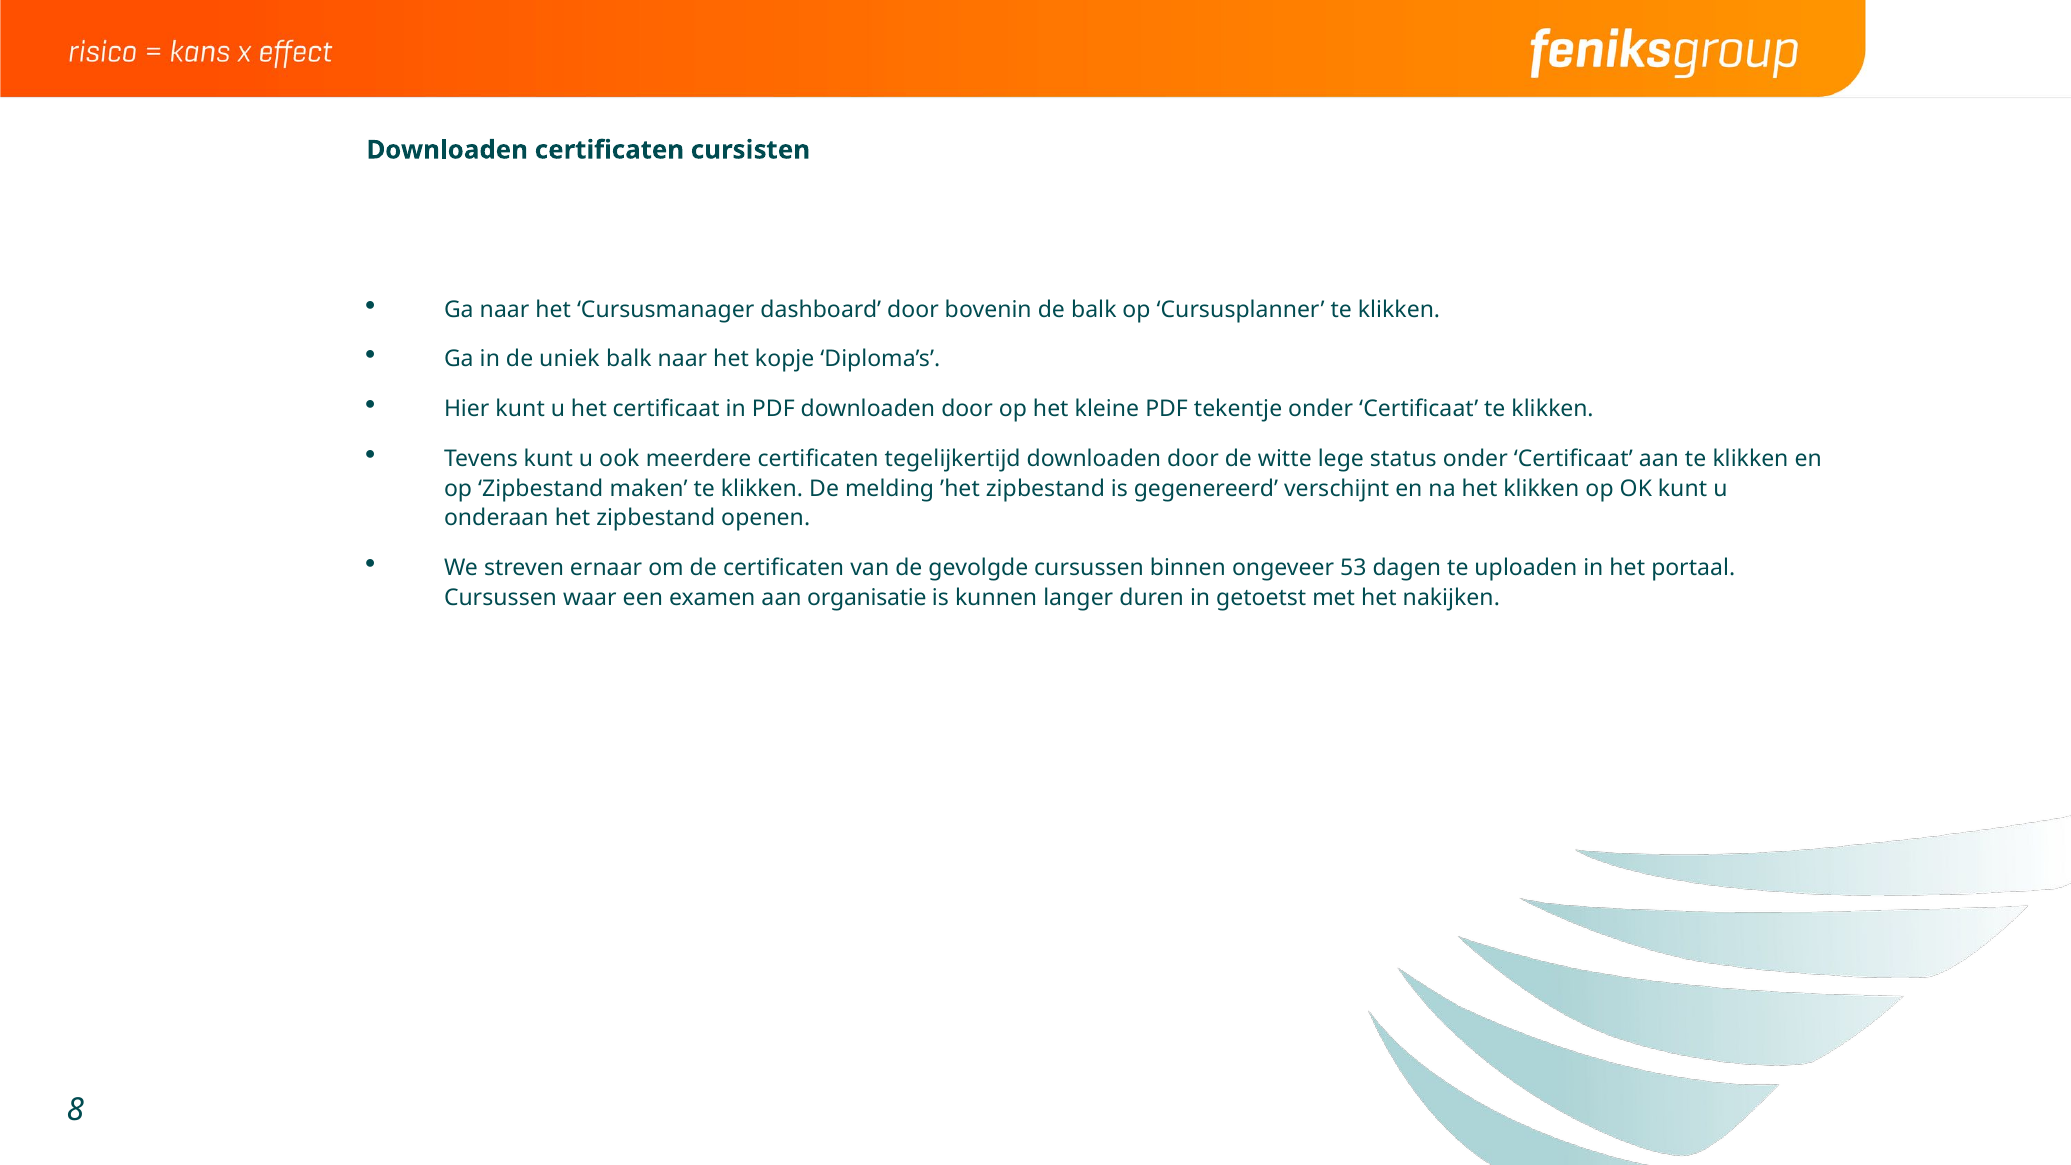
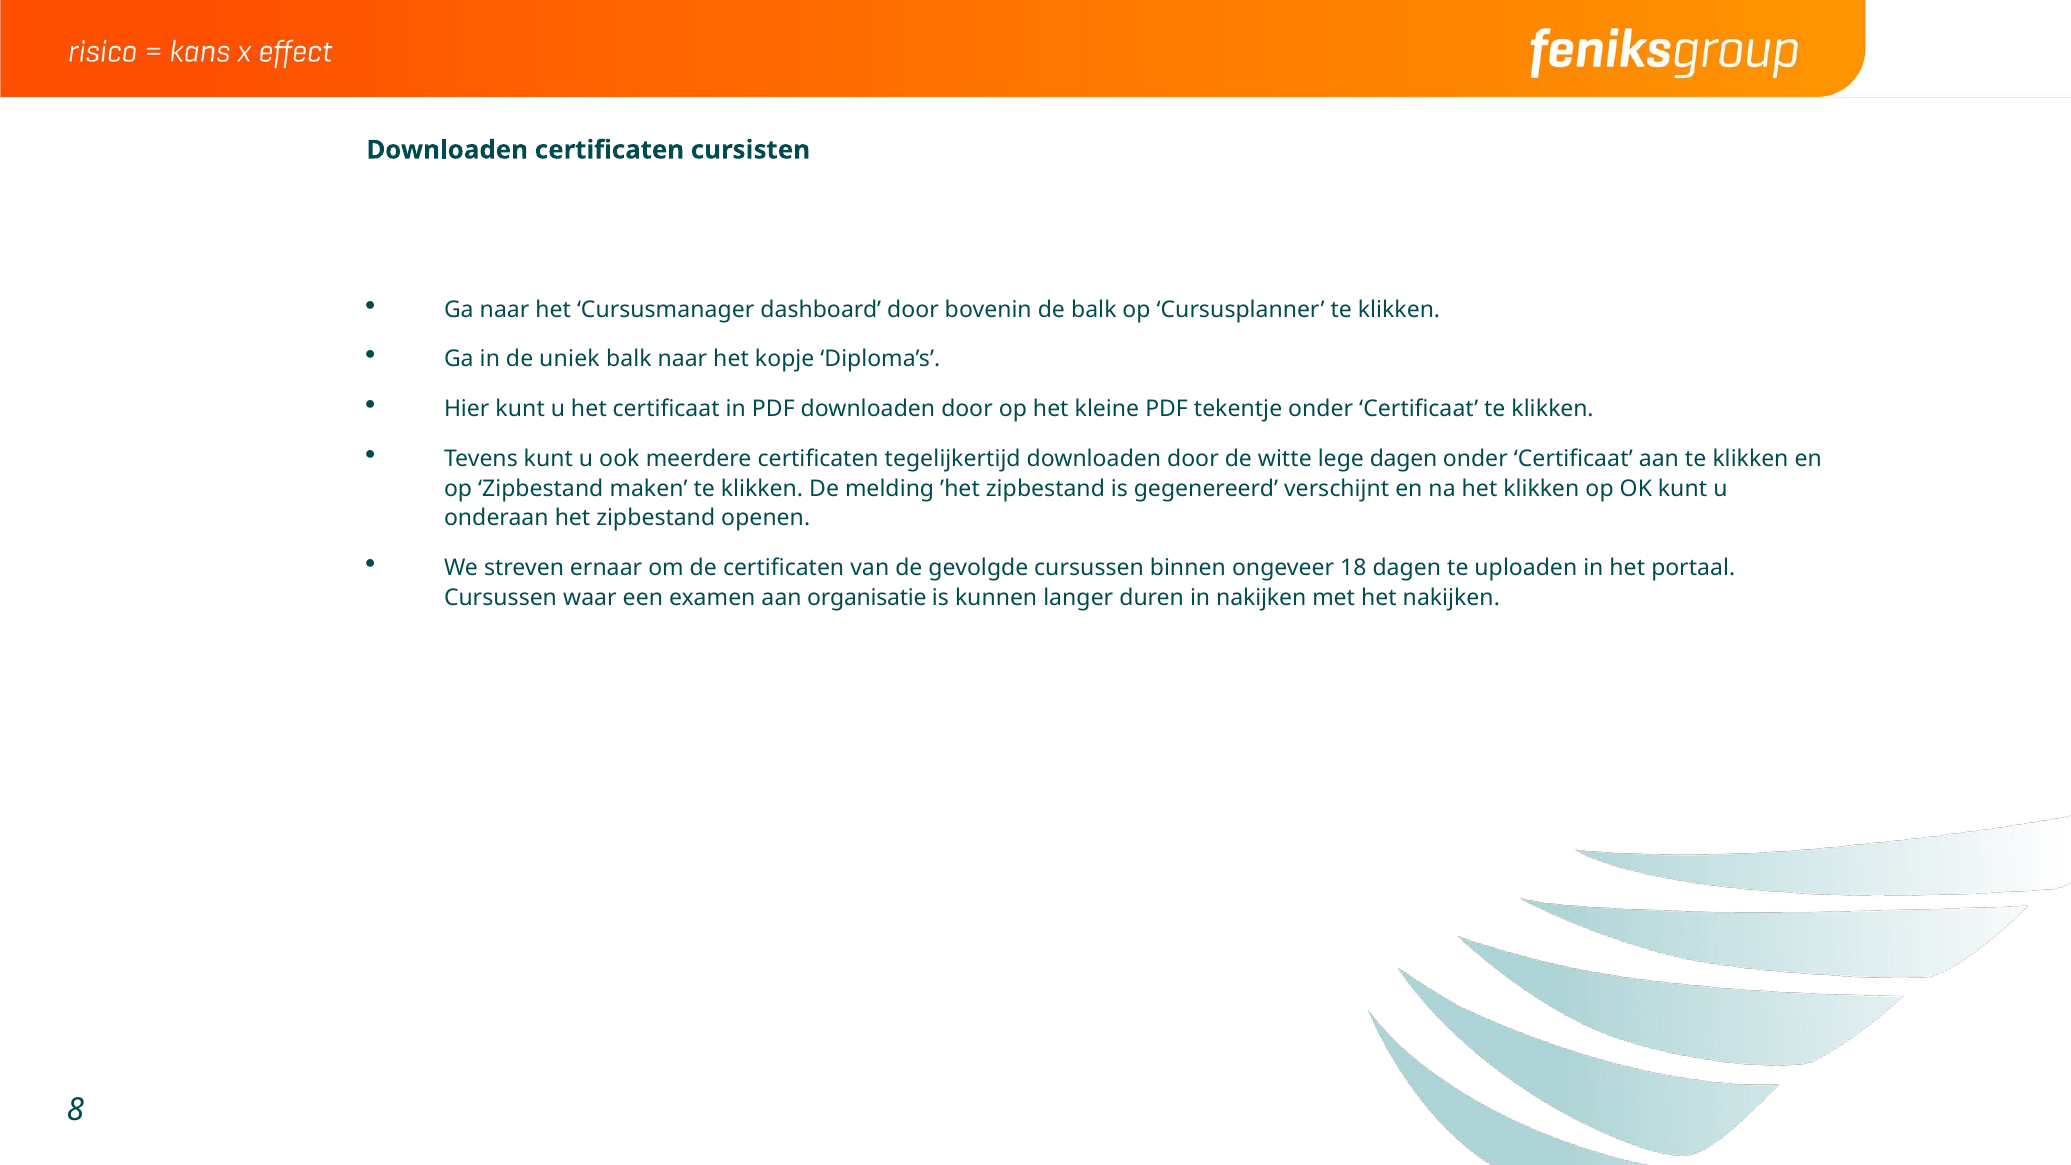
lege status: status -> dagen
53: 53 -> 18
in getoetst: getoetst -> nakijken
